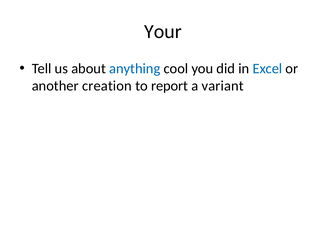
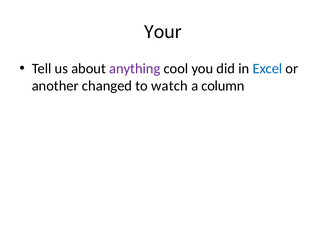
anything colour: blue -> purple
creation: creation -> changed
report: report -> watch
variant: variant -> column
